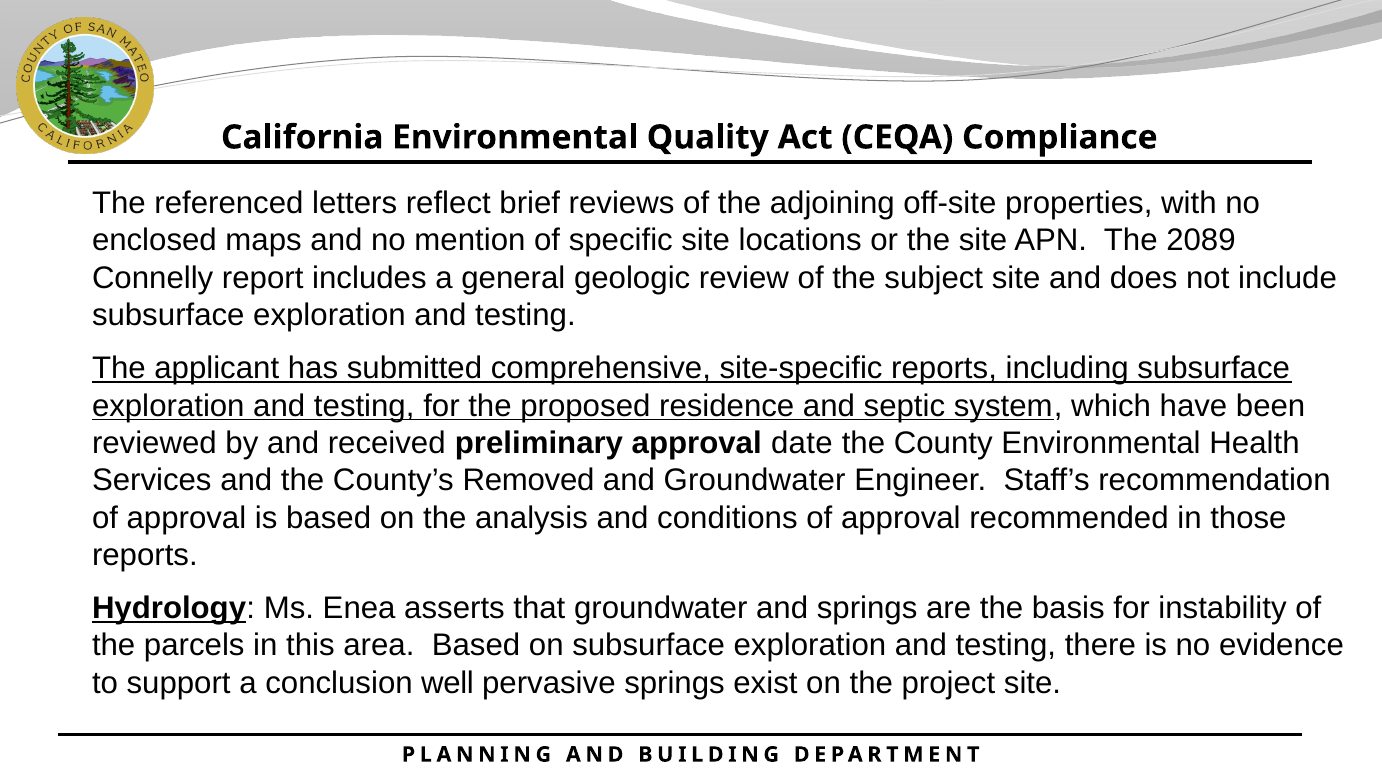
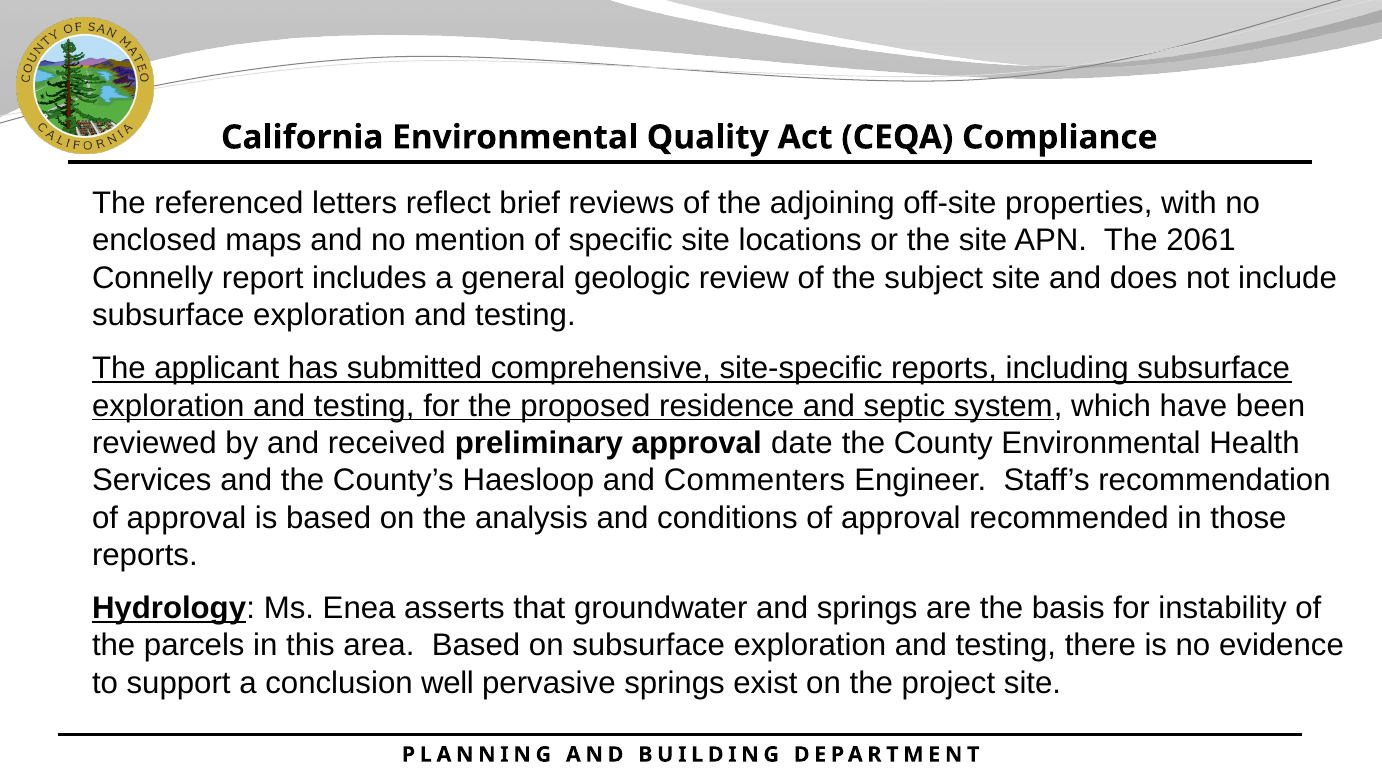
2089: 2089 -> 2061
Removed: Removed -> Haesloop
and Groundwater: Groundwater -> Commenters
